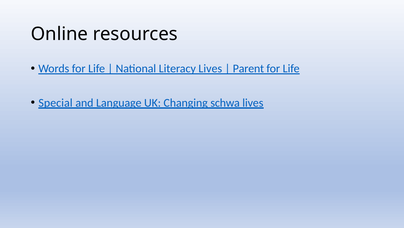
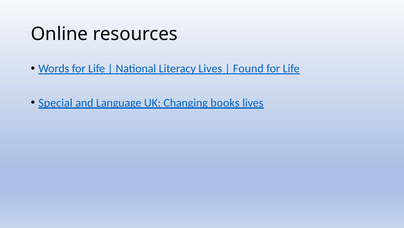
Parent: Parent -> Found
schwa: schwa -> books
